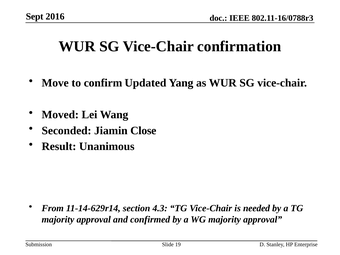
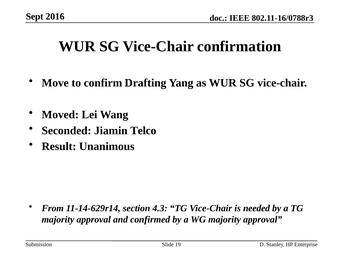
Updated: Updated -> Drafting
Close: Close -> Telco
